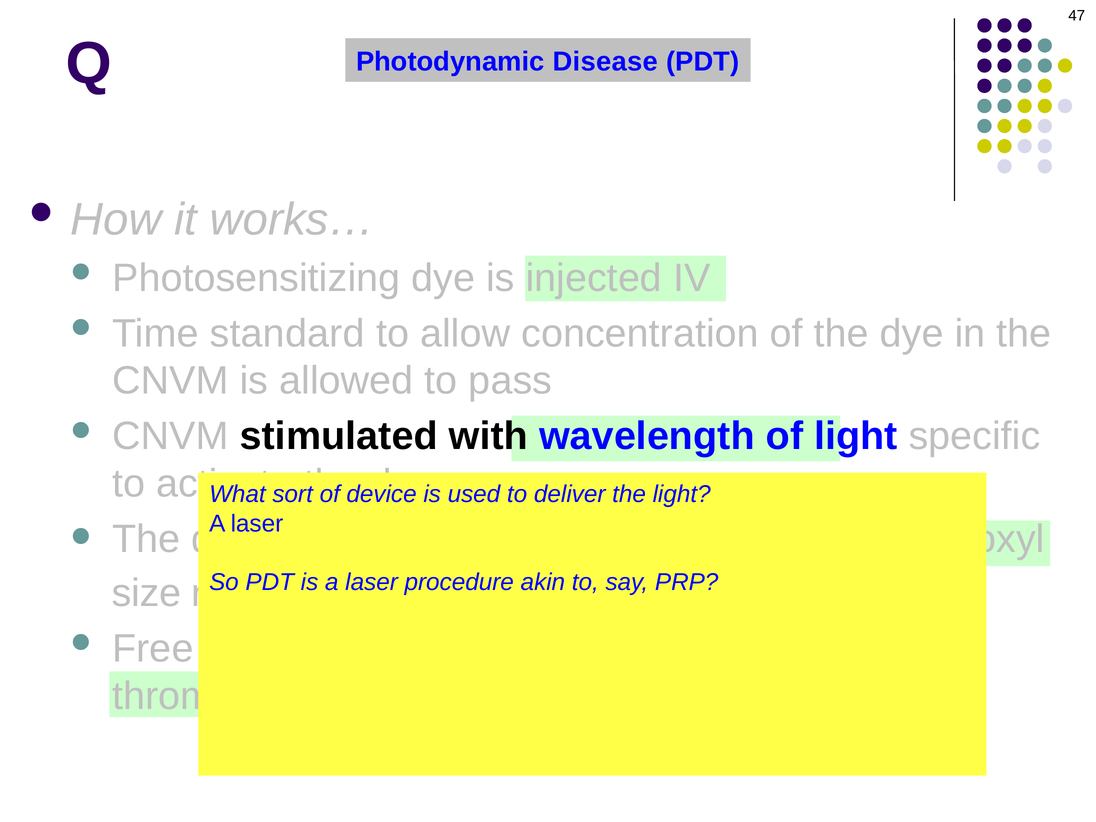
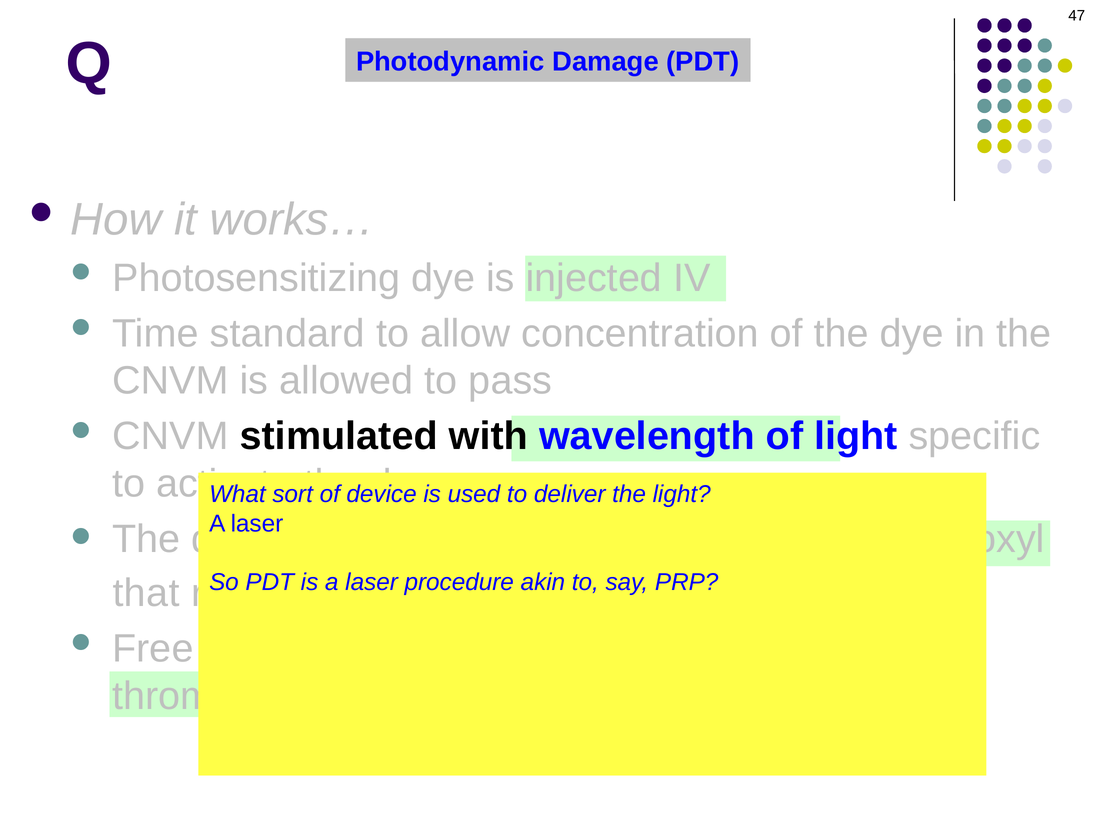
Disease: Disease -> Damage
size at (146, 593): size -> that
